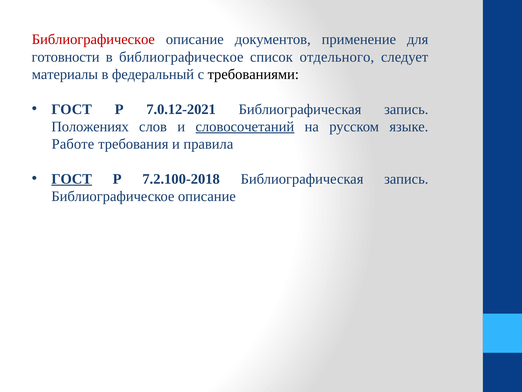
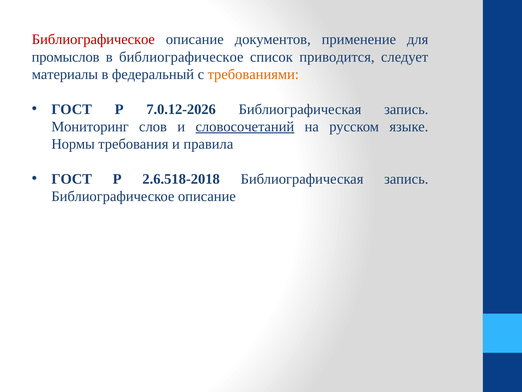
готовности: готовности -> промыслов
отдельного: отдельного -> приводится
требованиями colour: black -> orange
7.0.12-2021: 7.0.12-2021 -> 7.0.12-2026
Положениях: Положениях -> Мониторинг
Работе: Работе -> Нормы
ГОСТ at (72, 179) underline: present -> none
7.2.100-2018: 7.2.100-2018 -> 2.6.518-2018
